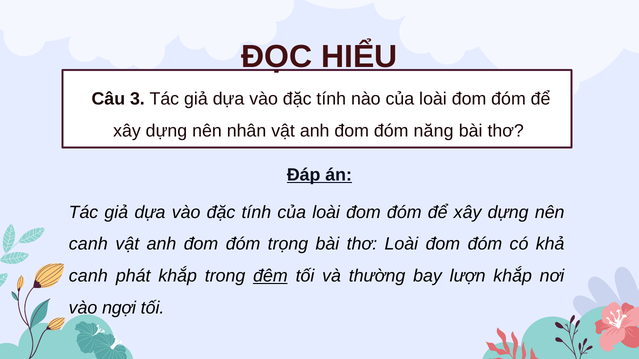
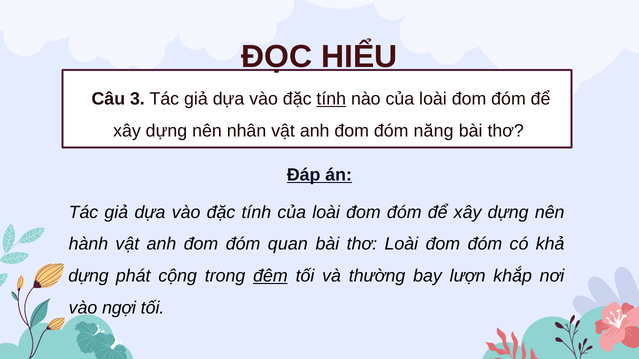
tính at (331, 99) underline: none -> present
canh at (88, 244): canh -> hành
trọng: trọng -> quan
canh at (88, 276): canh -> dựng
phát khắp: khắp -> cộng
